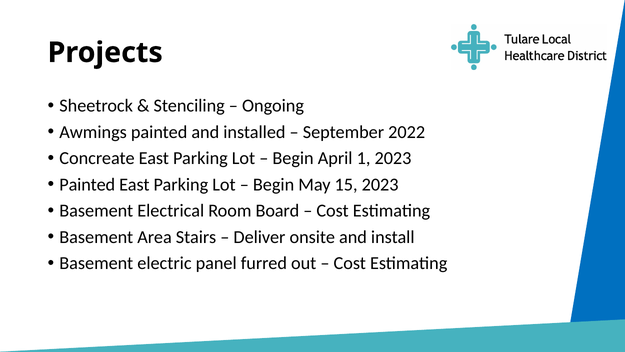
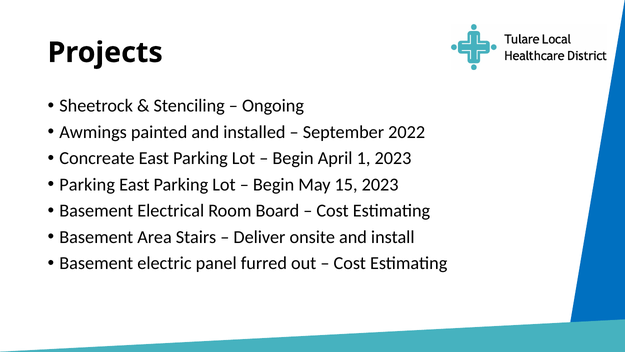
Painted at (87, 184): Painted -> Parking
